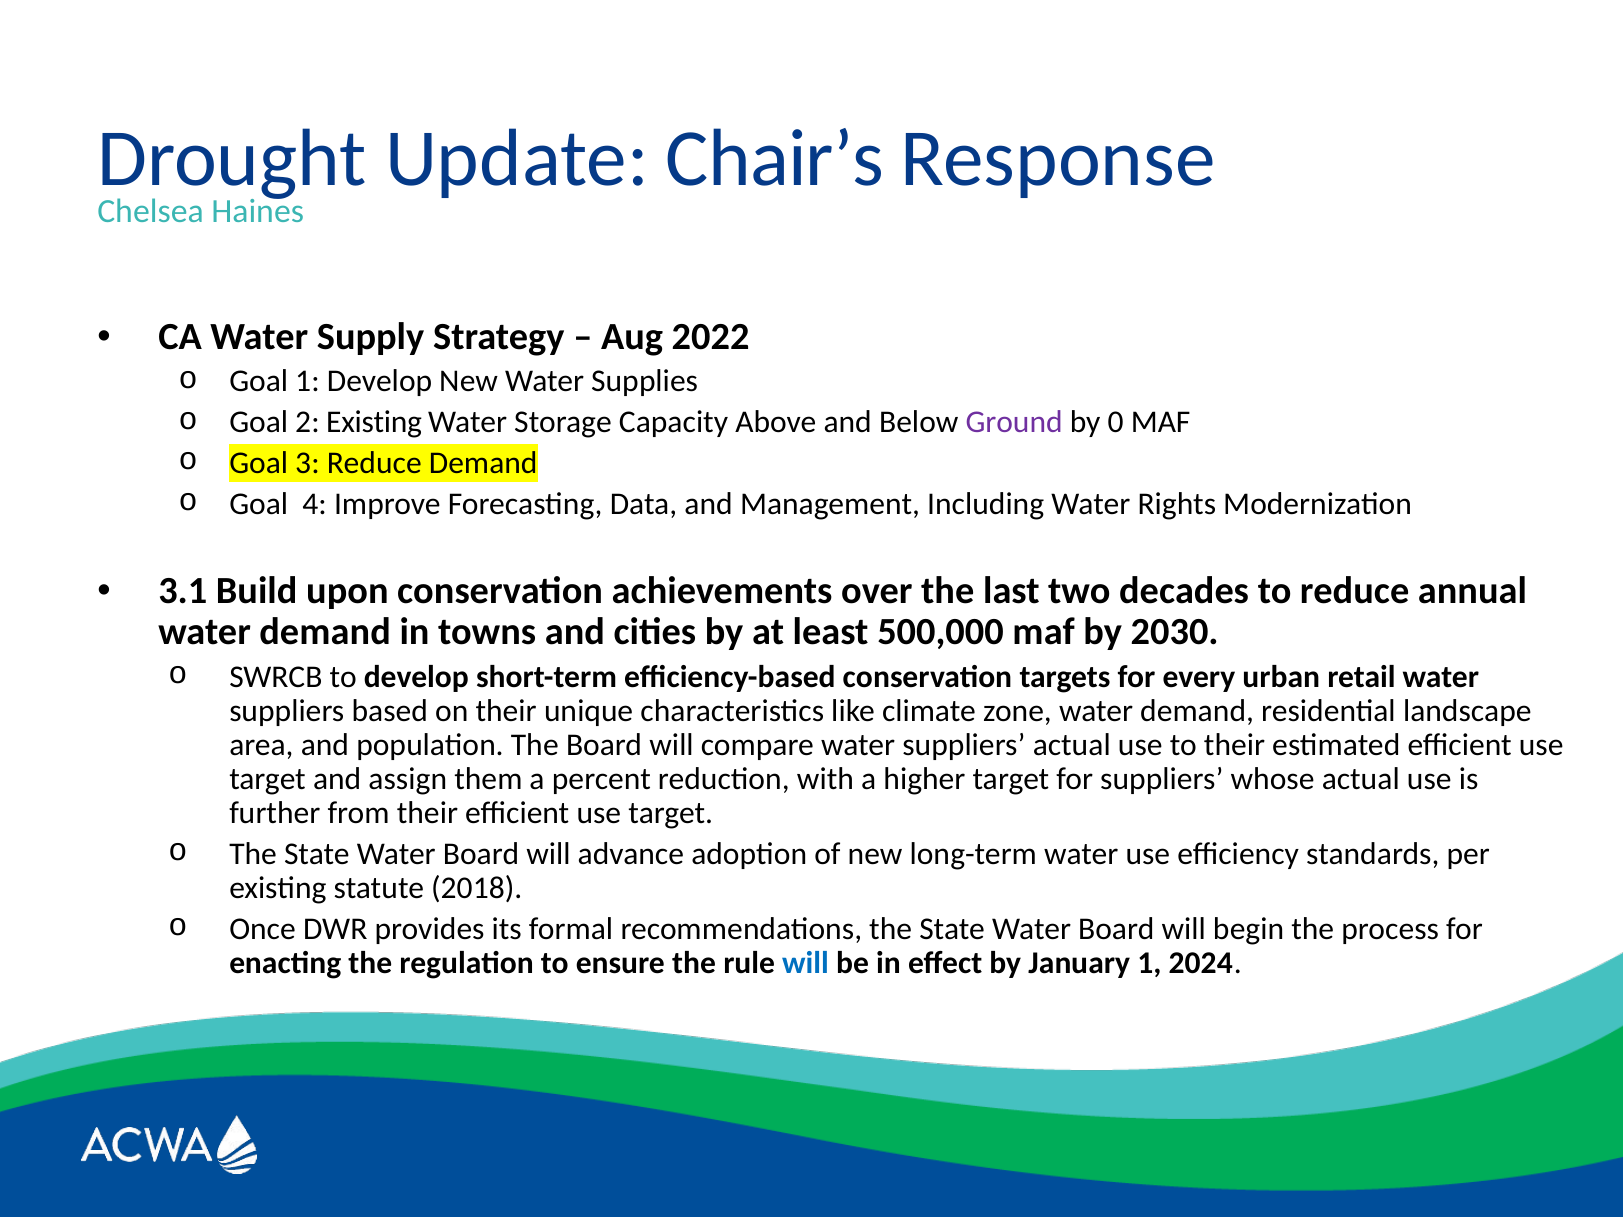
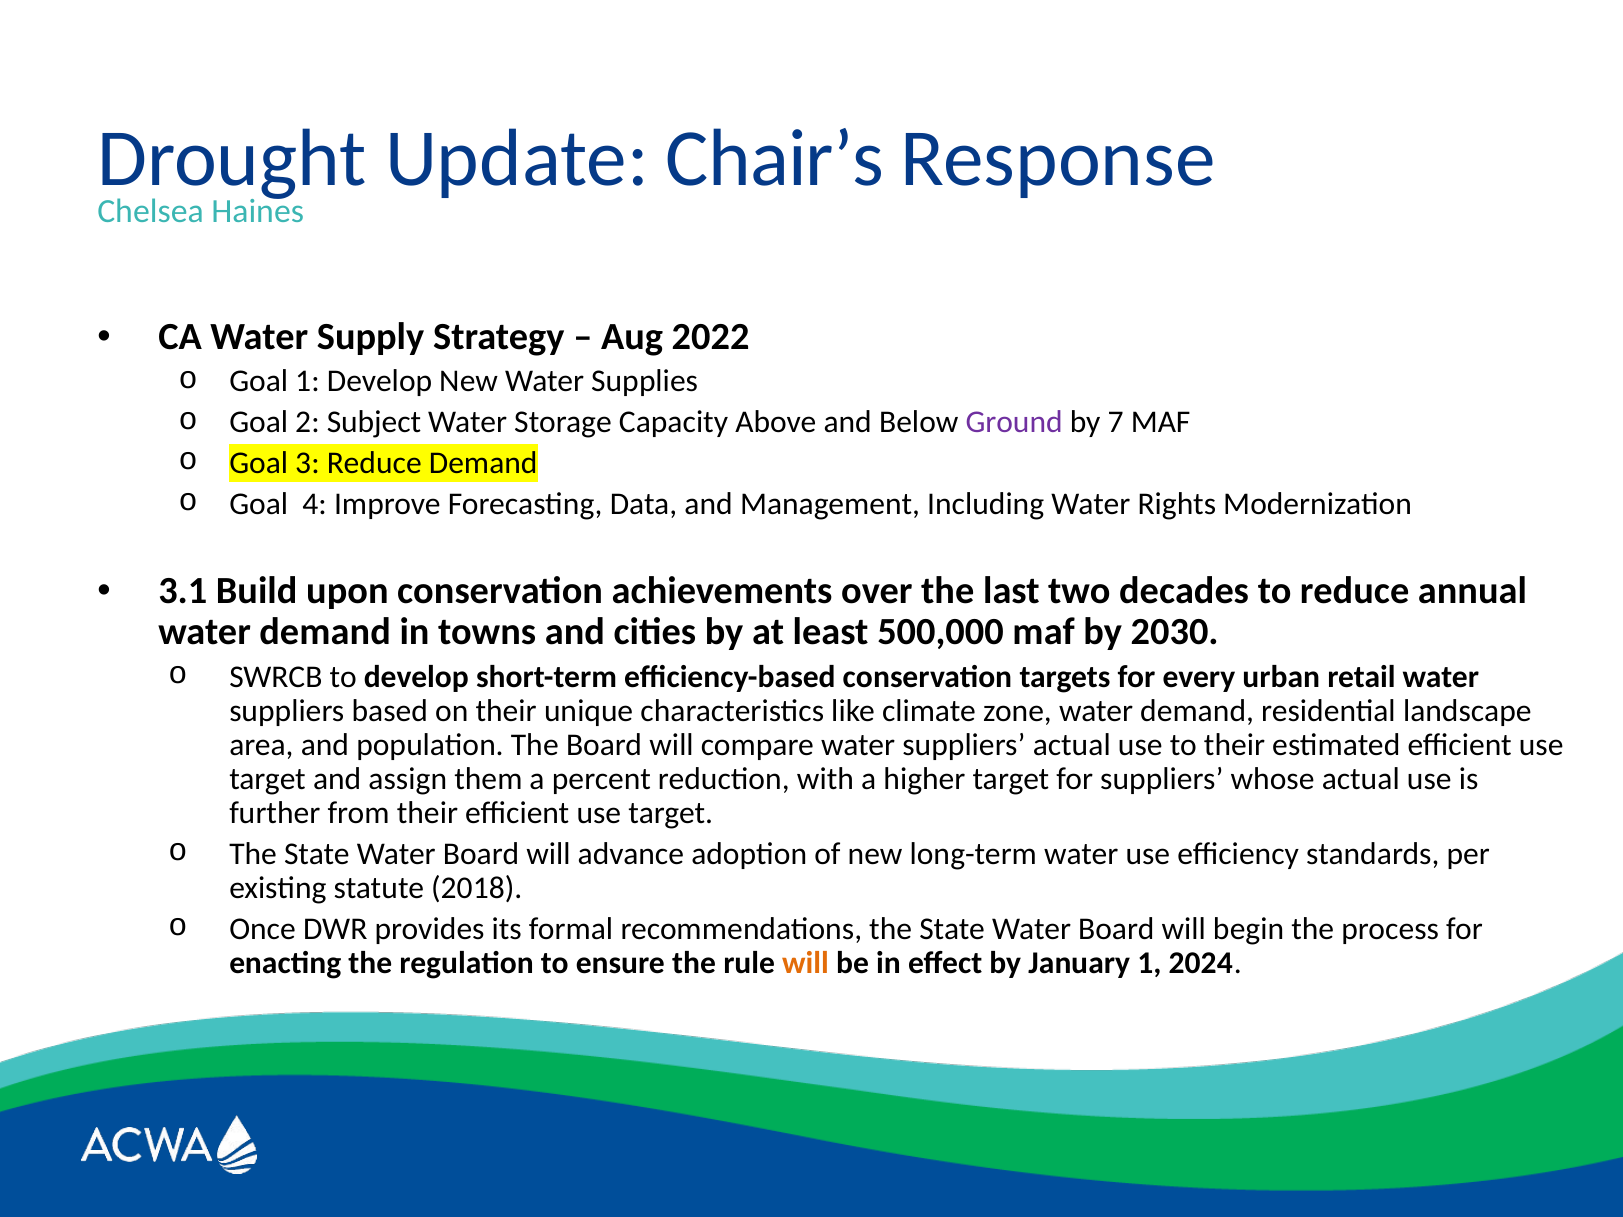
2 Existing: Existing -> Subject
0: 0 -> 7
will at (806, 964) colour: blue -> orange
